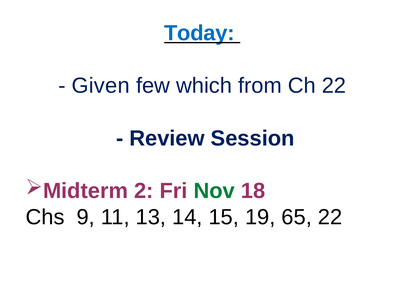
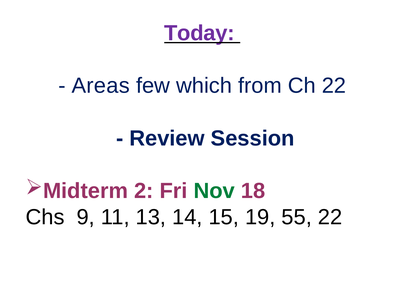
Today colour: blue -> purple
Given: Given -> Areas
65: 65 -> 55
